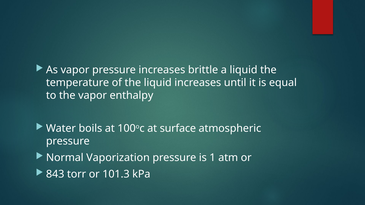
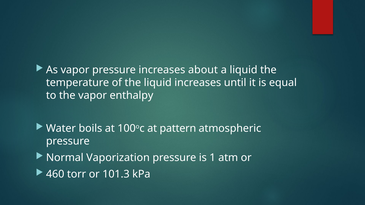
brittle: brittle -> about
surface: surface -> pattern
843: 843 -> 460
